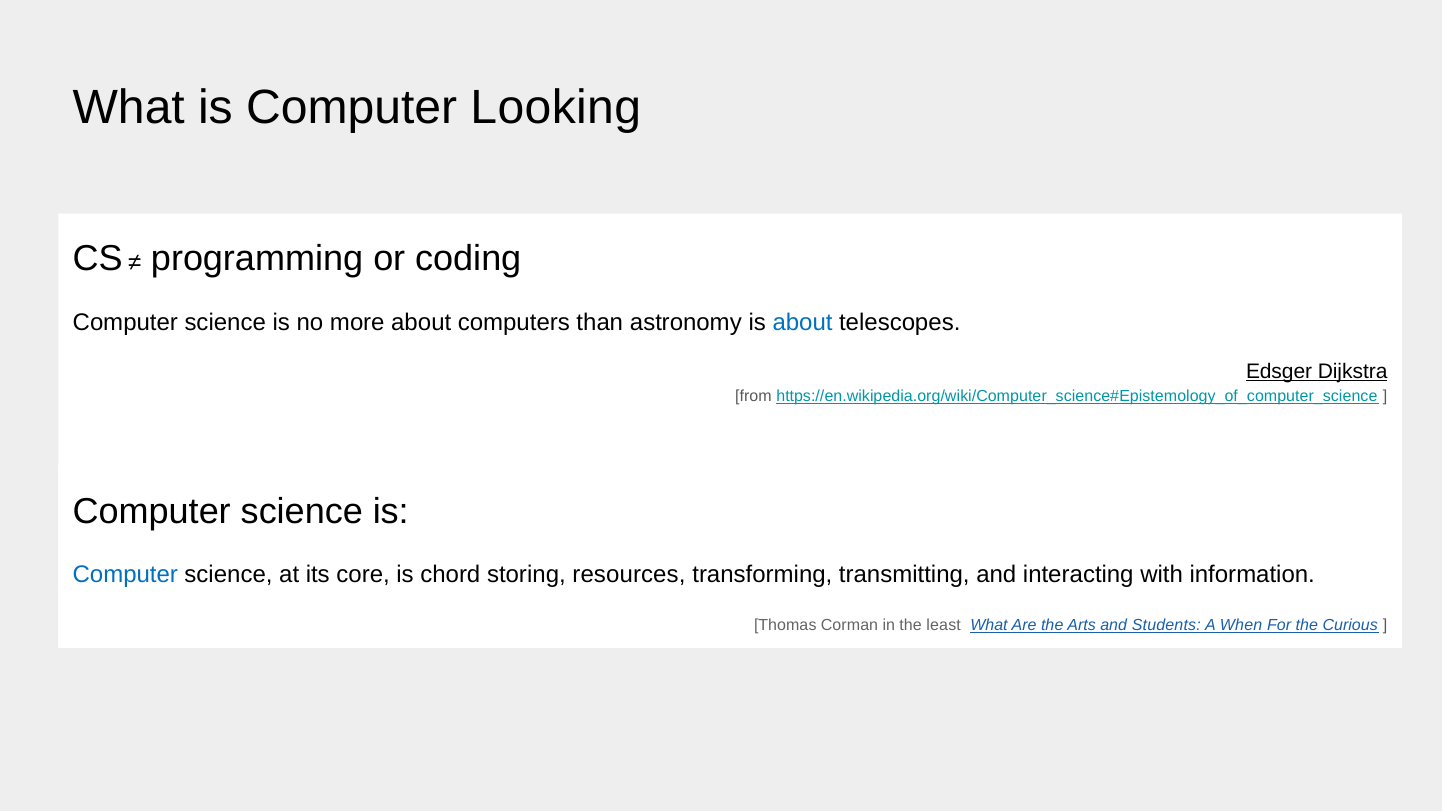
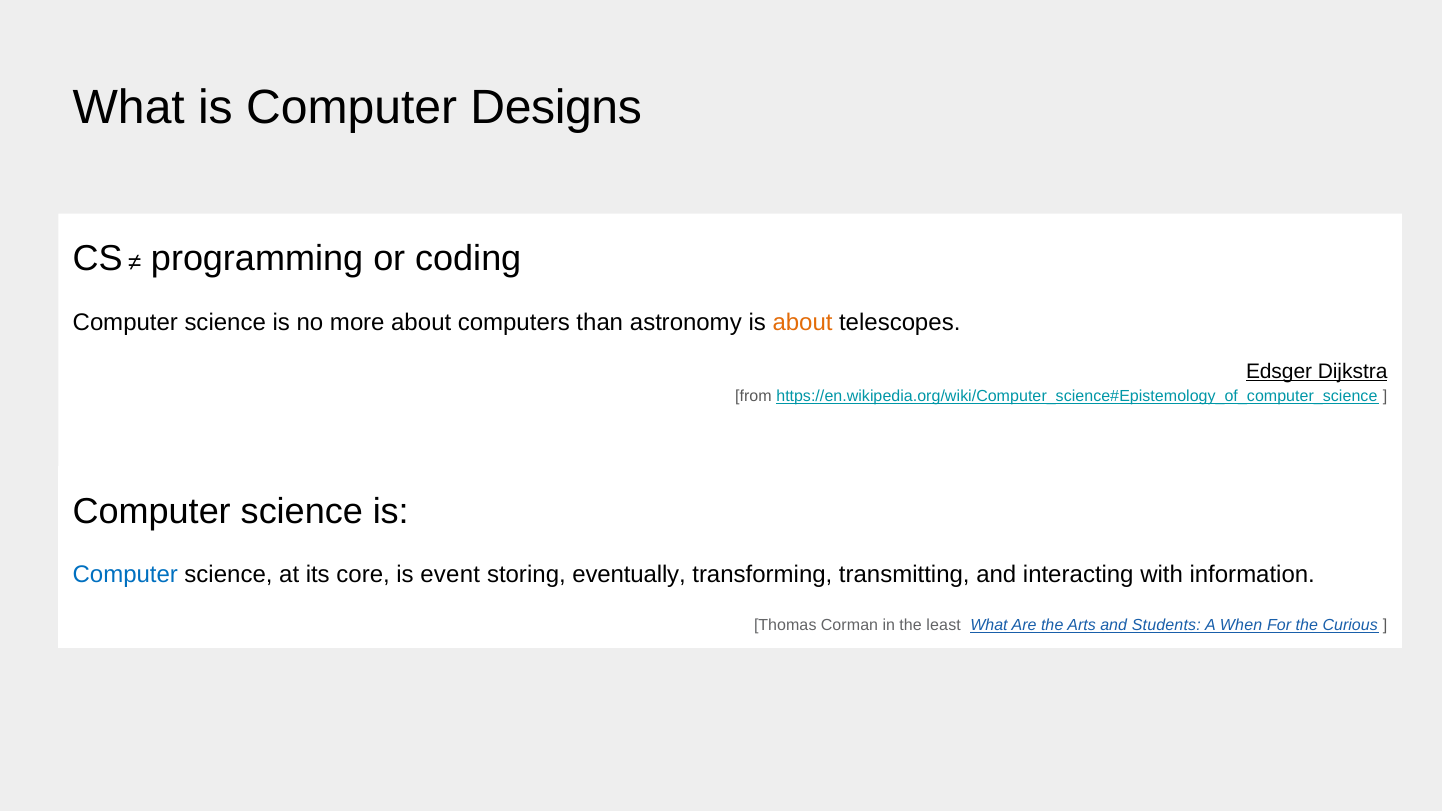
Looking: Looking -> Designs
about at (803, 322) colour: blue -> orange
chord: chord -> event
resources: resources -> eventually
